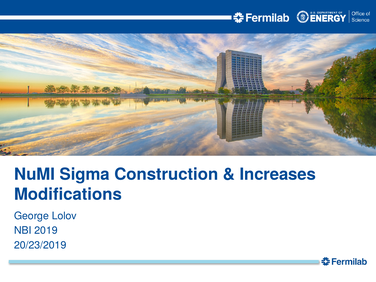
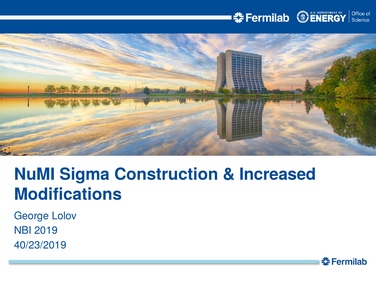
Increases: Increases -> Increased
20/23/2019: 20/23/2019 -> 40/23/2019
